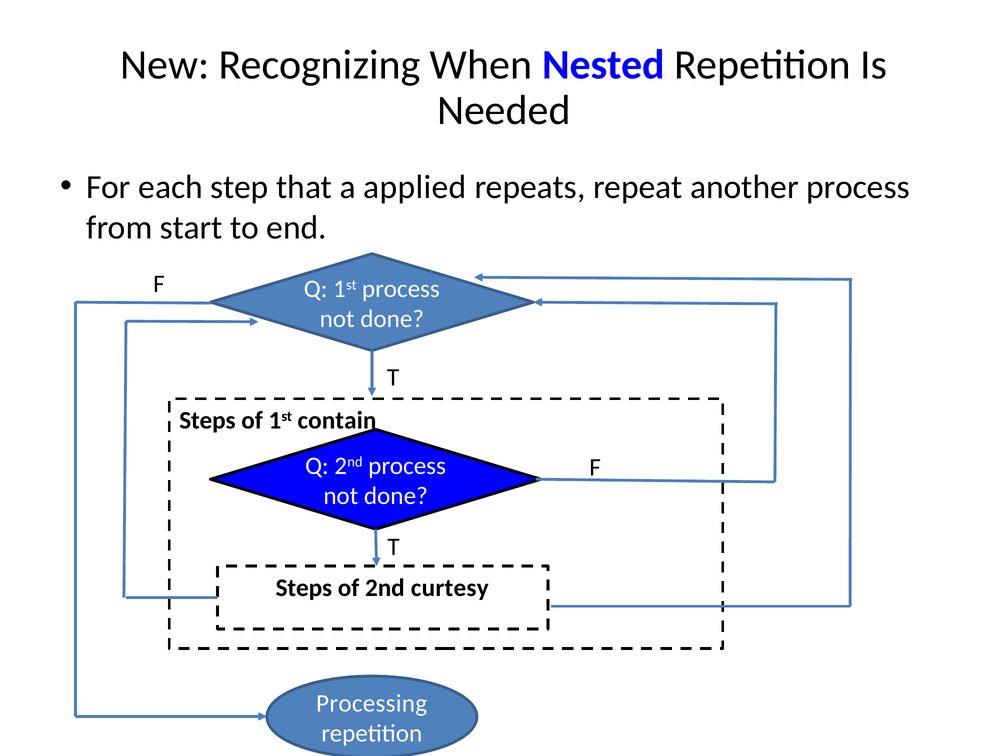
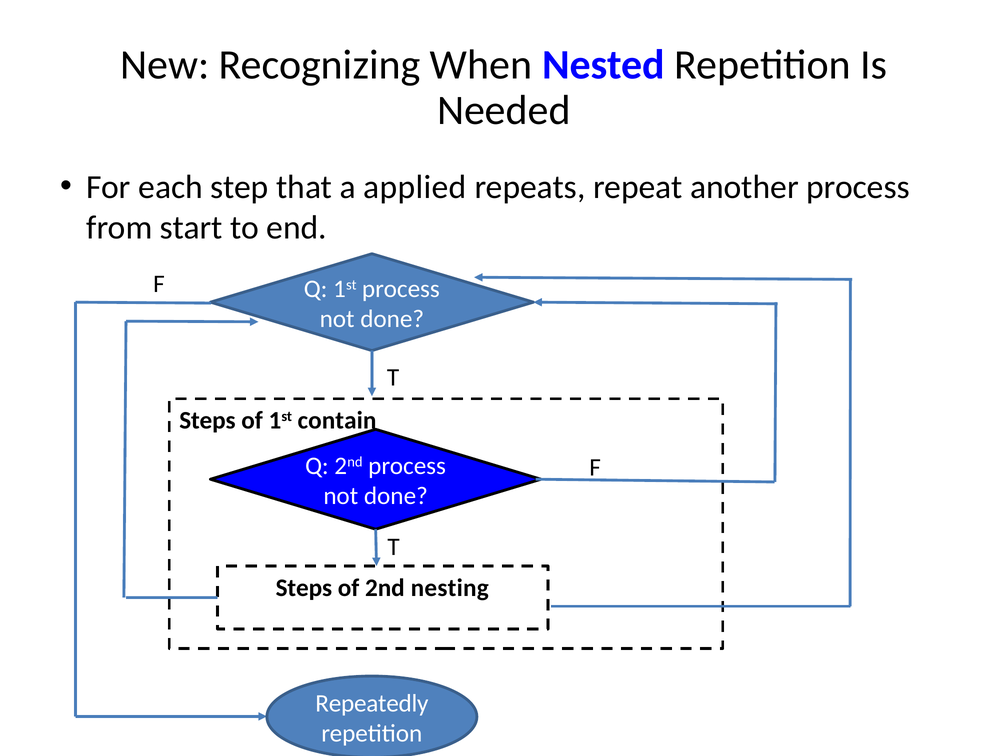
curtesy: curtesy -> nesting
Processing: Processing -> Repeatedly
